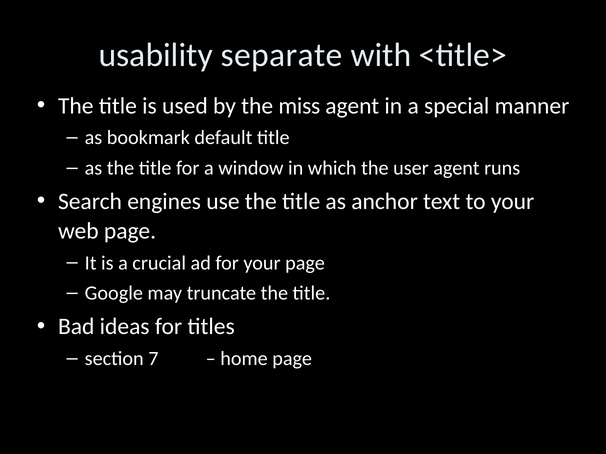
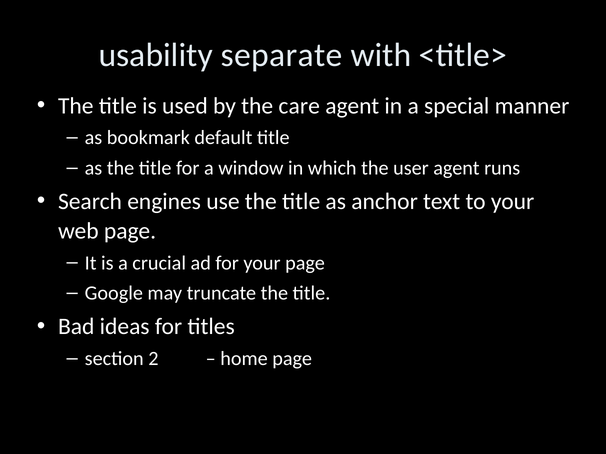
miss: miss -> care
7: 7 -> 2
